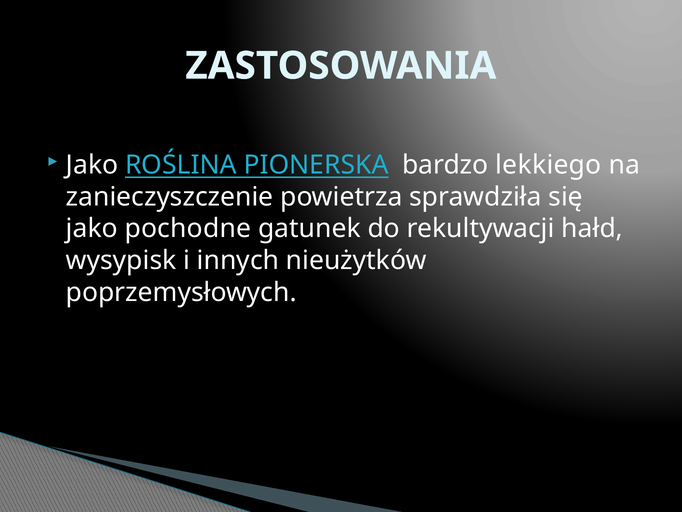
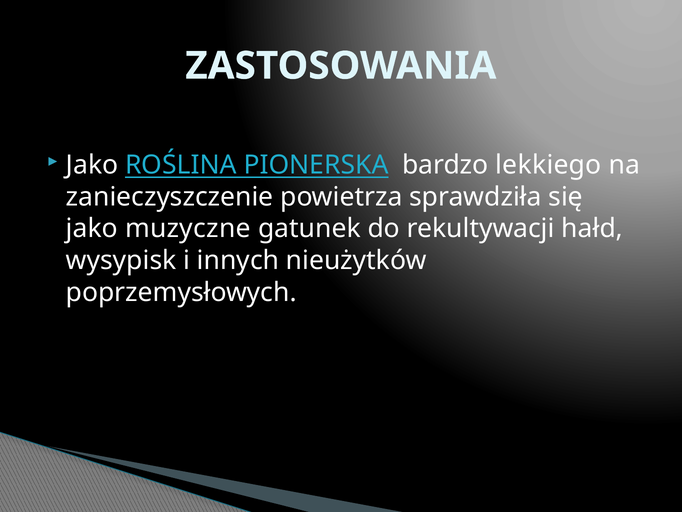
pochodne: pochodne -> muzyczne
